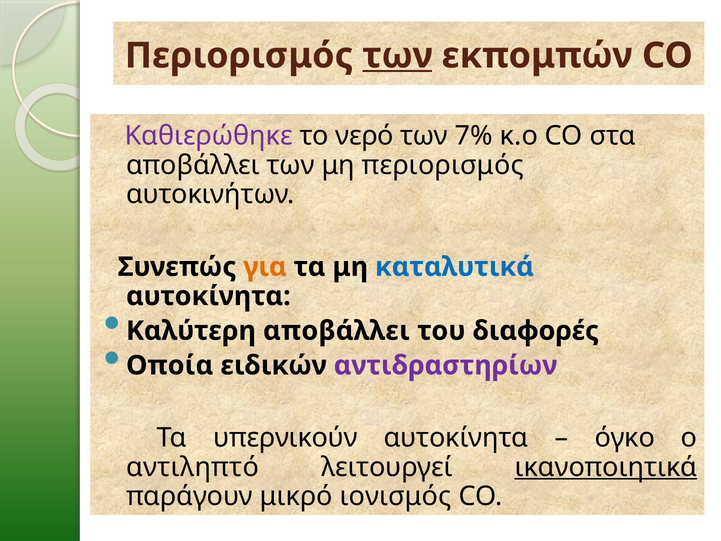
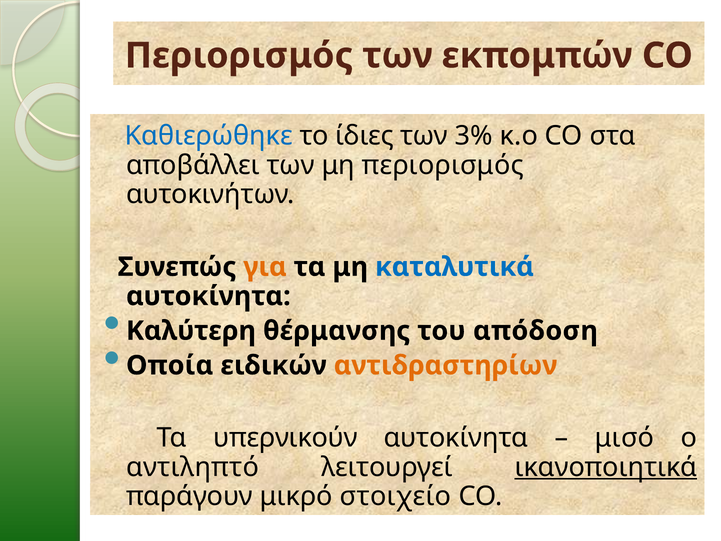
των at (398, 56) underline: present -> none
Καθιερώθηκε colour: purple -> blue
νερό: νερό -> ίδιες
7%: 7% -> 3%
Καλύτερη αποβάλλει: αποβάλλει -> θέρμανσης
διαφορές: διαφορές -> απόδοση
αντιδραστηρίων colour: purple -> orange
όγκο: όγκο -> μισό
ιονισμός: ιονισμός -> στοιχείο
